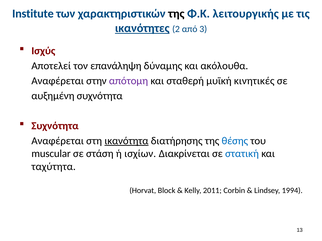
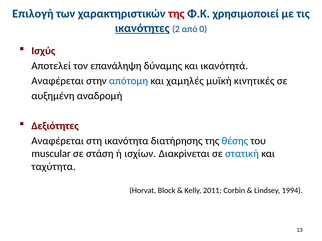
Institute: Institute -> Επιλογή
της at (176, 14) colour: black -> red
λειτουργικής: λειτουργικής -> χρησιμοποιεί
3: 3 -> 0
ακόλουθα: ακόλουθα -> ικανότητά
απότομη colour: purple -> blue
σταθερή: σταθερή -> χαμηλές
αυξημένη συχνότητα: συχνότητα -> αναδρομή
Συχνότητα at (55, 126): Συχνότητα -> Δεξιότητες
ικανότητα underline: present -> none
